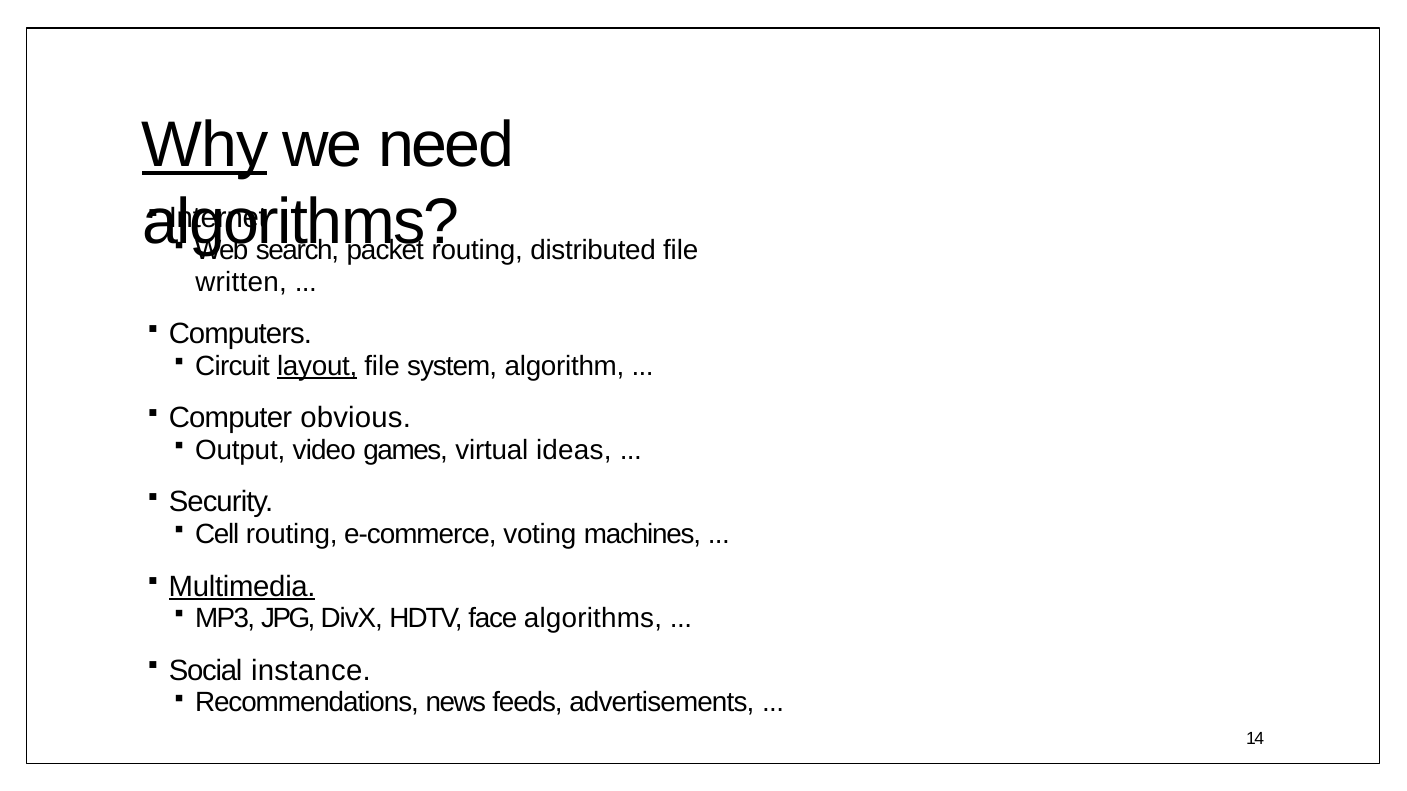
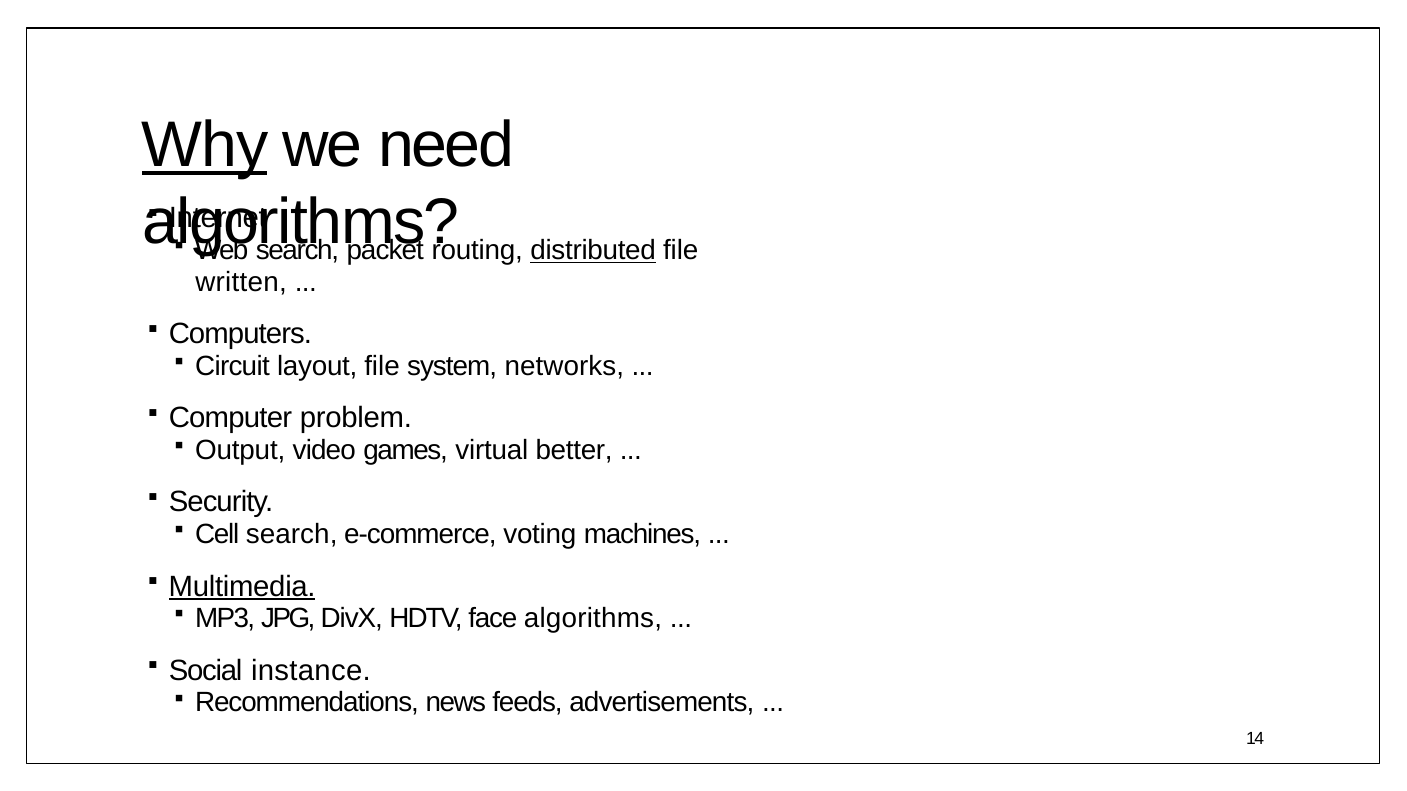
distributed underline: none -> present
layout underline: present -> none
algorithm: algorithm -> networks
obvious: obvious -> problem
ideas: ideas -> better
Cell routing: routing -> search
